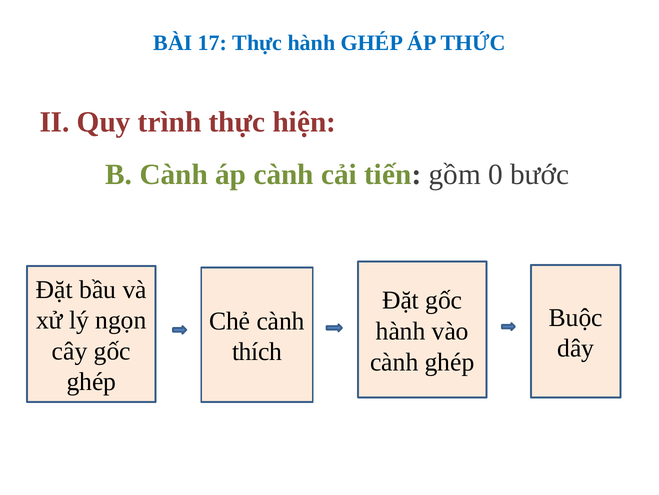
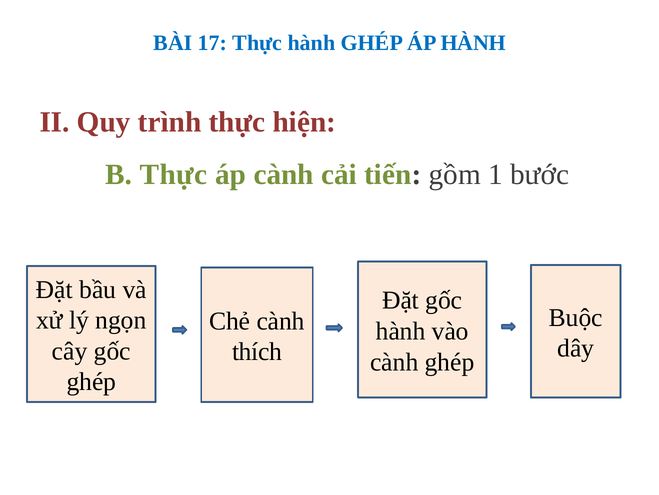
ÁP THỨC: THỨC -> HÀNH
B Cành: Cành -> Thực
0: 0 -> 1
